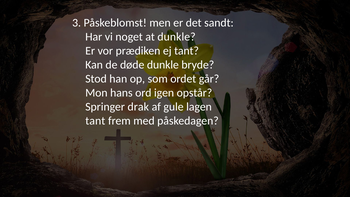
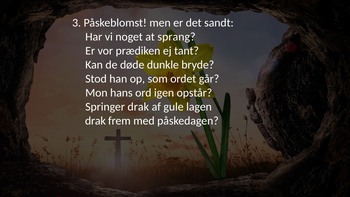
at dunkle: dunkle -> sprang
tant at (95, 121): tant -> drak
